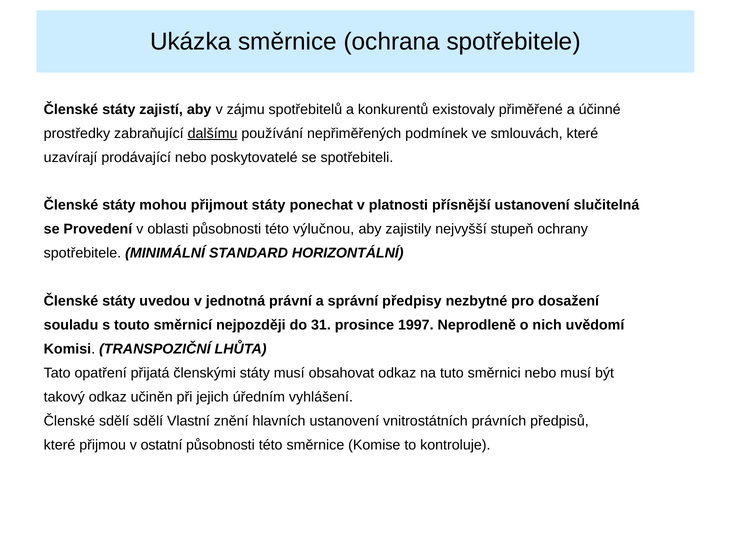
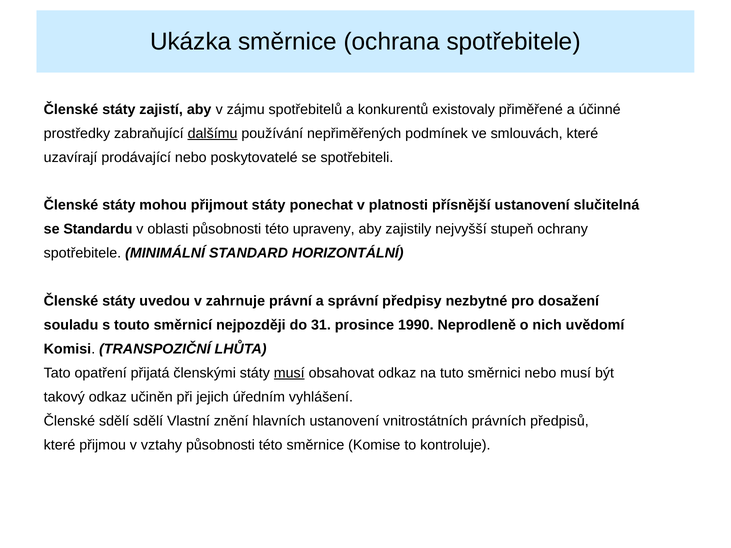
Provedení: Provedení -> Standardu
výlučnou: výlučnou -> upraveny
jednotná: jednotná -> zahrnuje
1997: 1997 -> 1990
musí at (289, 373) underline: none -> present
ostatní: ostatní -> vztahy
